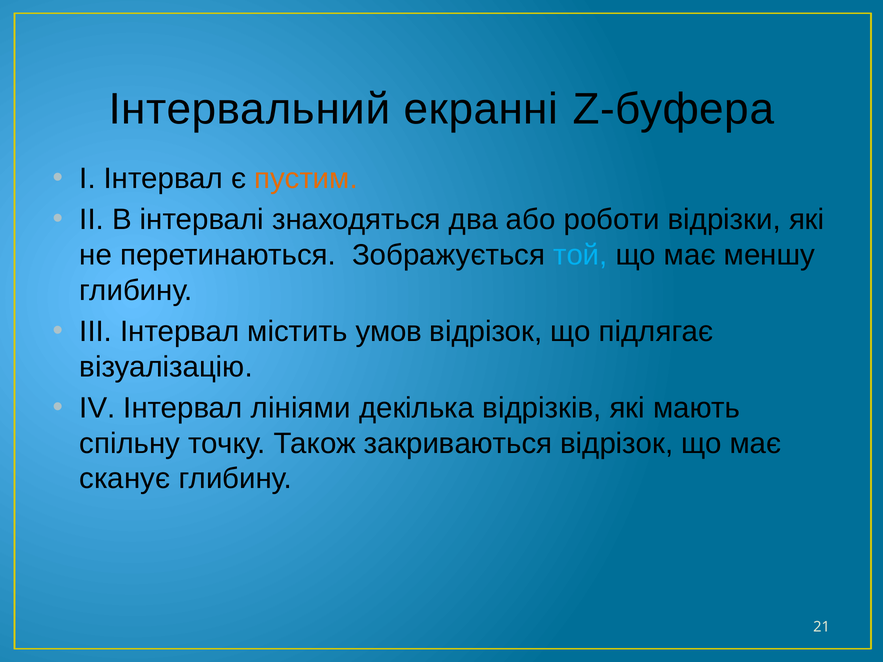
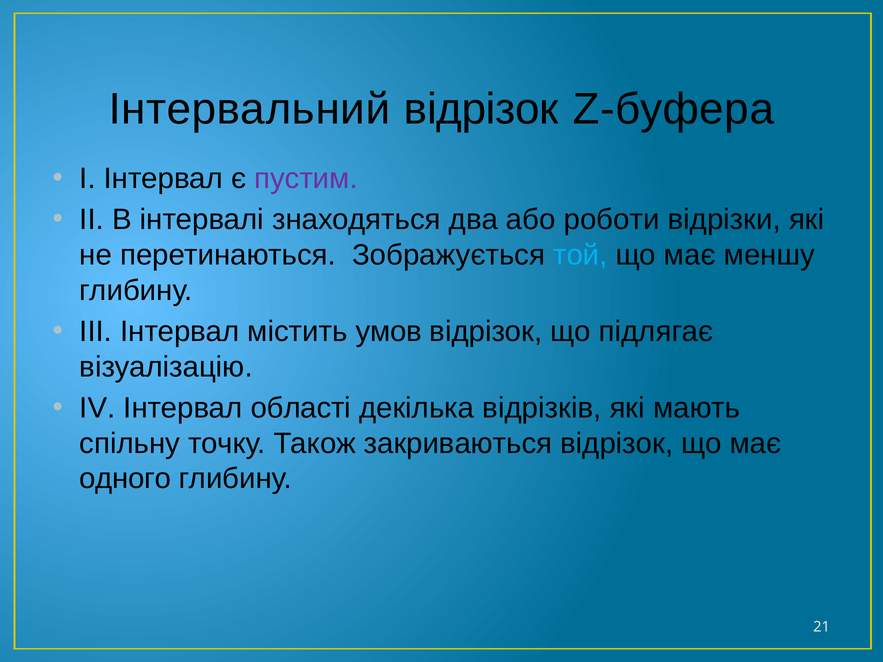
Інтервальний екранні: екранні -> відрізок
пустим colour: orange -> purple
лініями: лініями -> області
сканує: сканує -> одного
